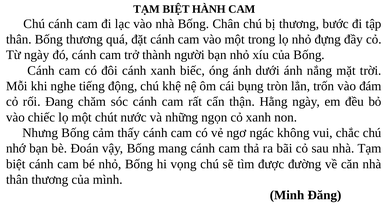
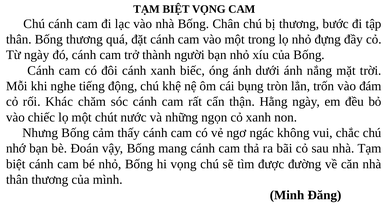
BIỆT HÀNH: HÀNH -> VỌNG
Đang: Đang -> Khác
